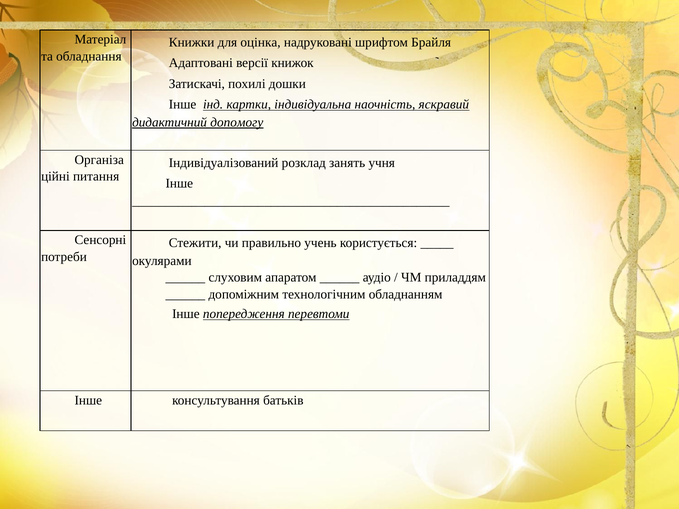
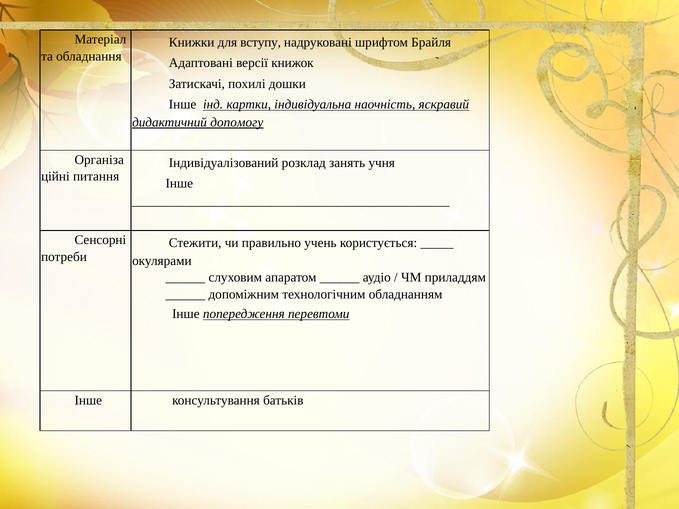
оцінка: оцінка -> вступу
